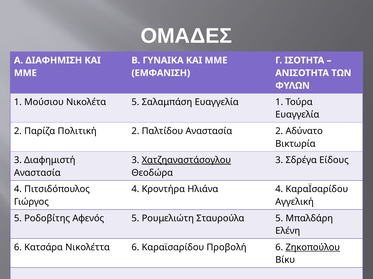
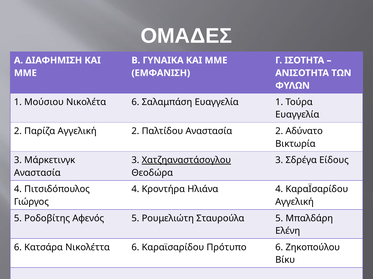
Νικολέτα 5: 5 -> 6
Παρίζα Πολιτική: Πολιτική -> Αγγελική
Διαφημιστή: Διαφημιστή -> Μάρκετινγκ
Προβολή: Προβολή -> Πρότυπο
Ζηκοπούλου underline: present -> none
